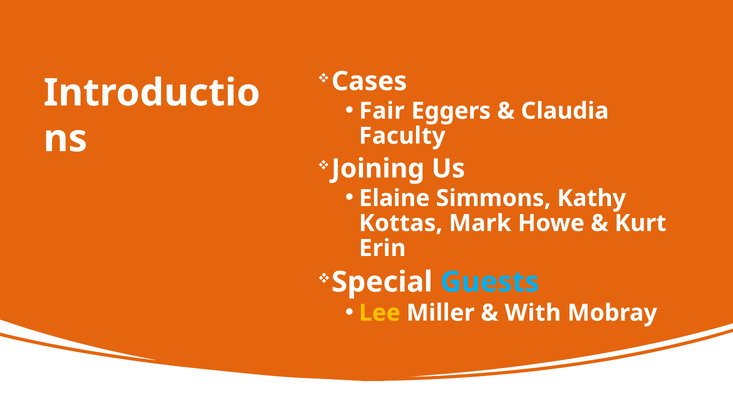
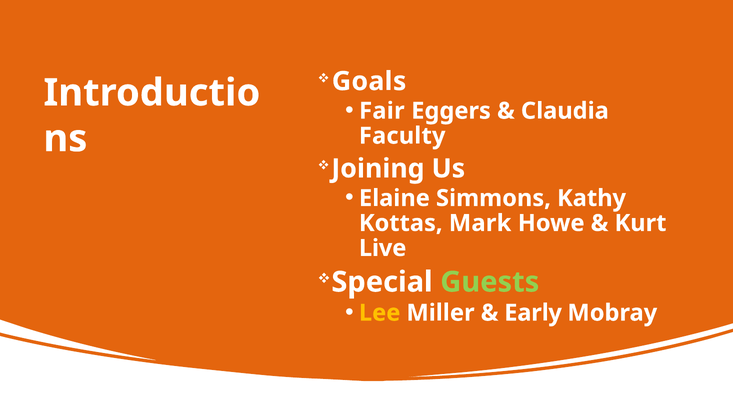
Cases: Cases -> Goals
Erin: Erin -> Live
Guests colour: light blue -> light green
With: With -> Early
